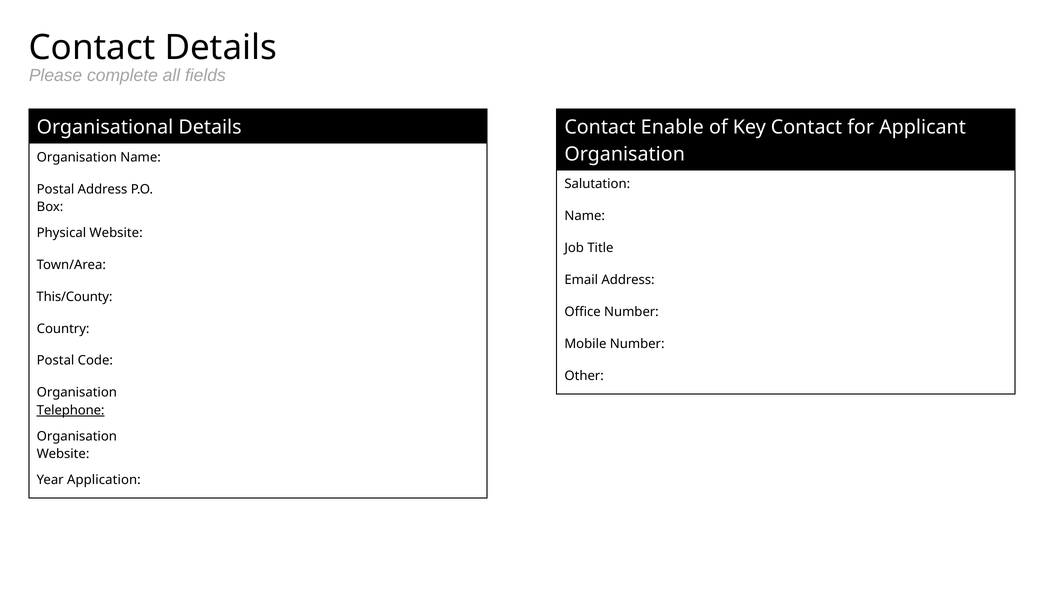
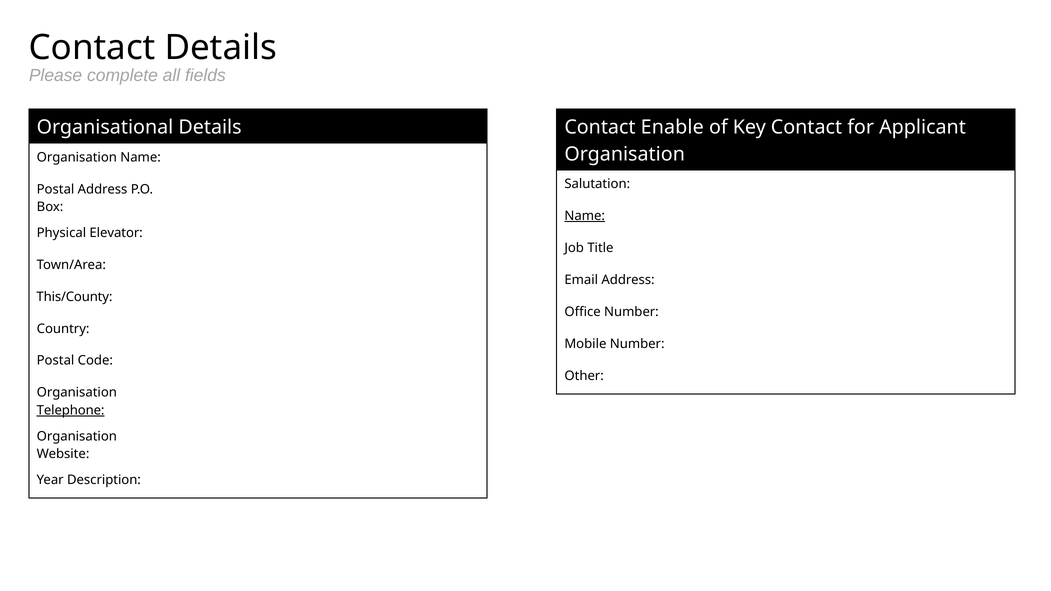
Name at (585, 216) underline: none -> present
Physical Website: Website -> Elevator
Application: Application -> Description
